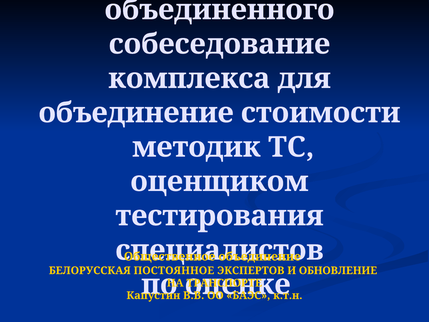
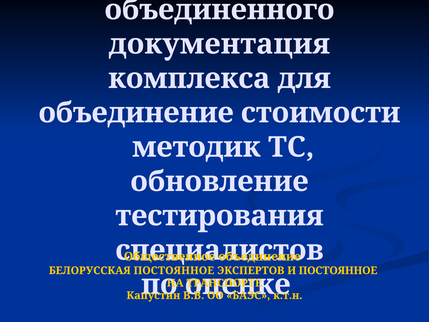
собеседование: собеседование -> документация
оценщиком: оценщиком -> обновление
И ОБНОВЛЕНИЕ: ОБНОВЛЕНИЕ -> ПОСТОЯННОЕ
